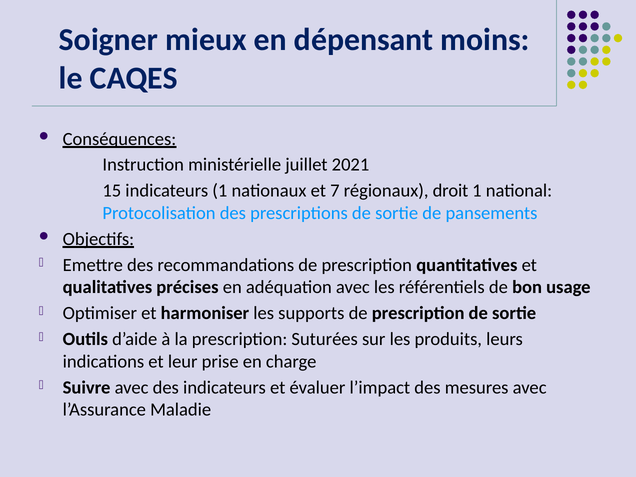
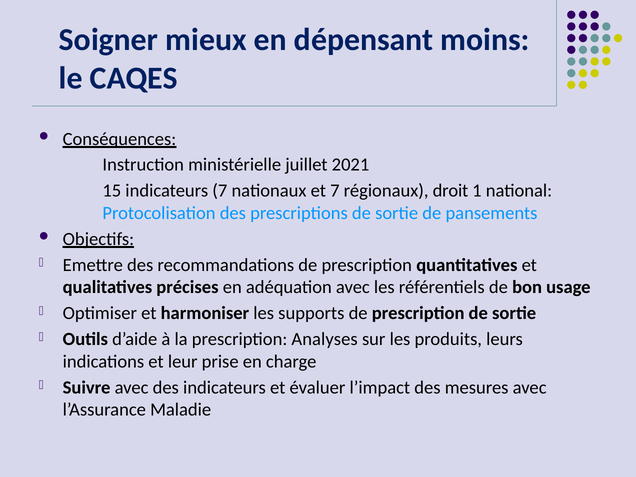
indicateurs 1: 1 -> 7
Suturées: Suturées -> Analyses
